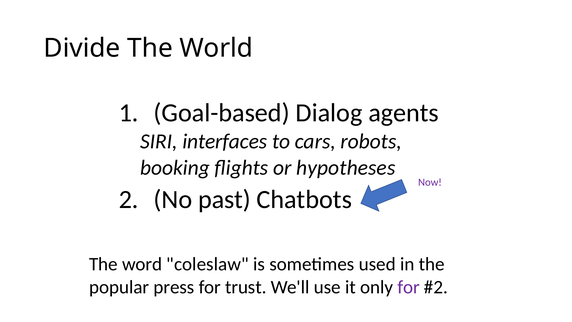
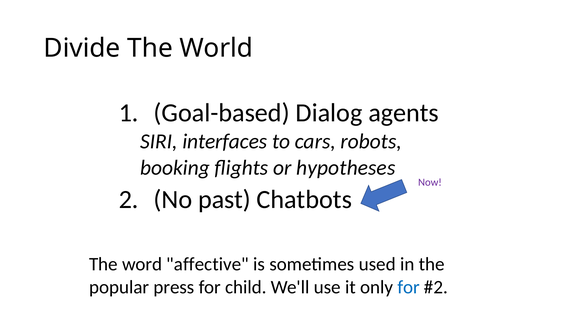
coleslaw: coleslaw -> affective
trust: trust -> child
for at (409, 287) colour: purple -> blue
